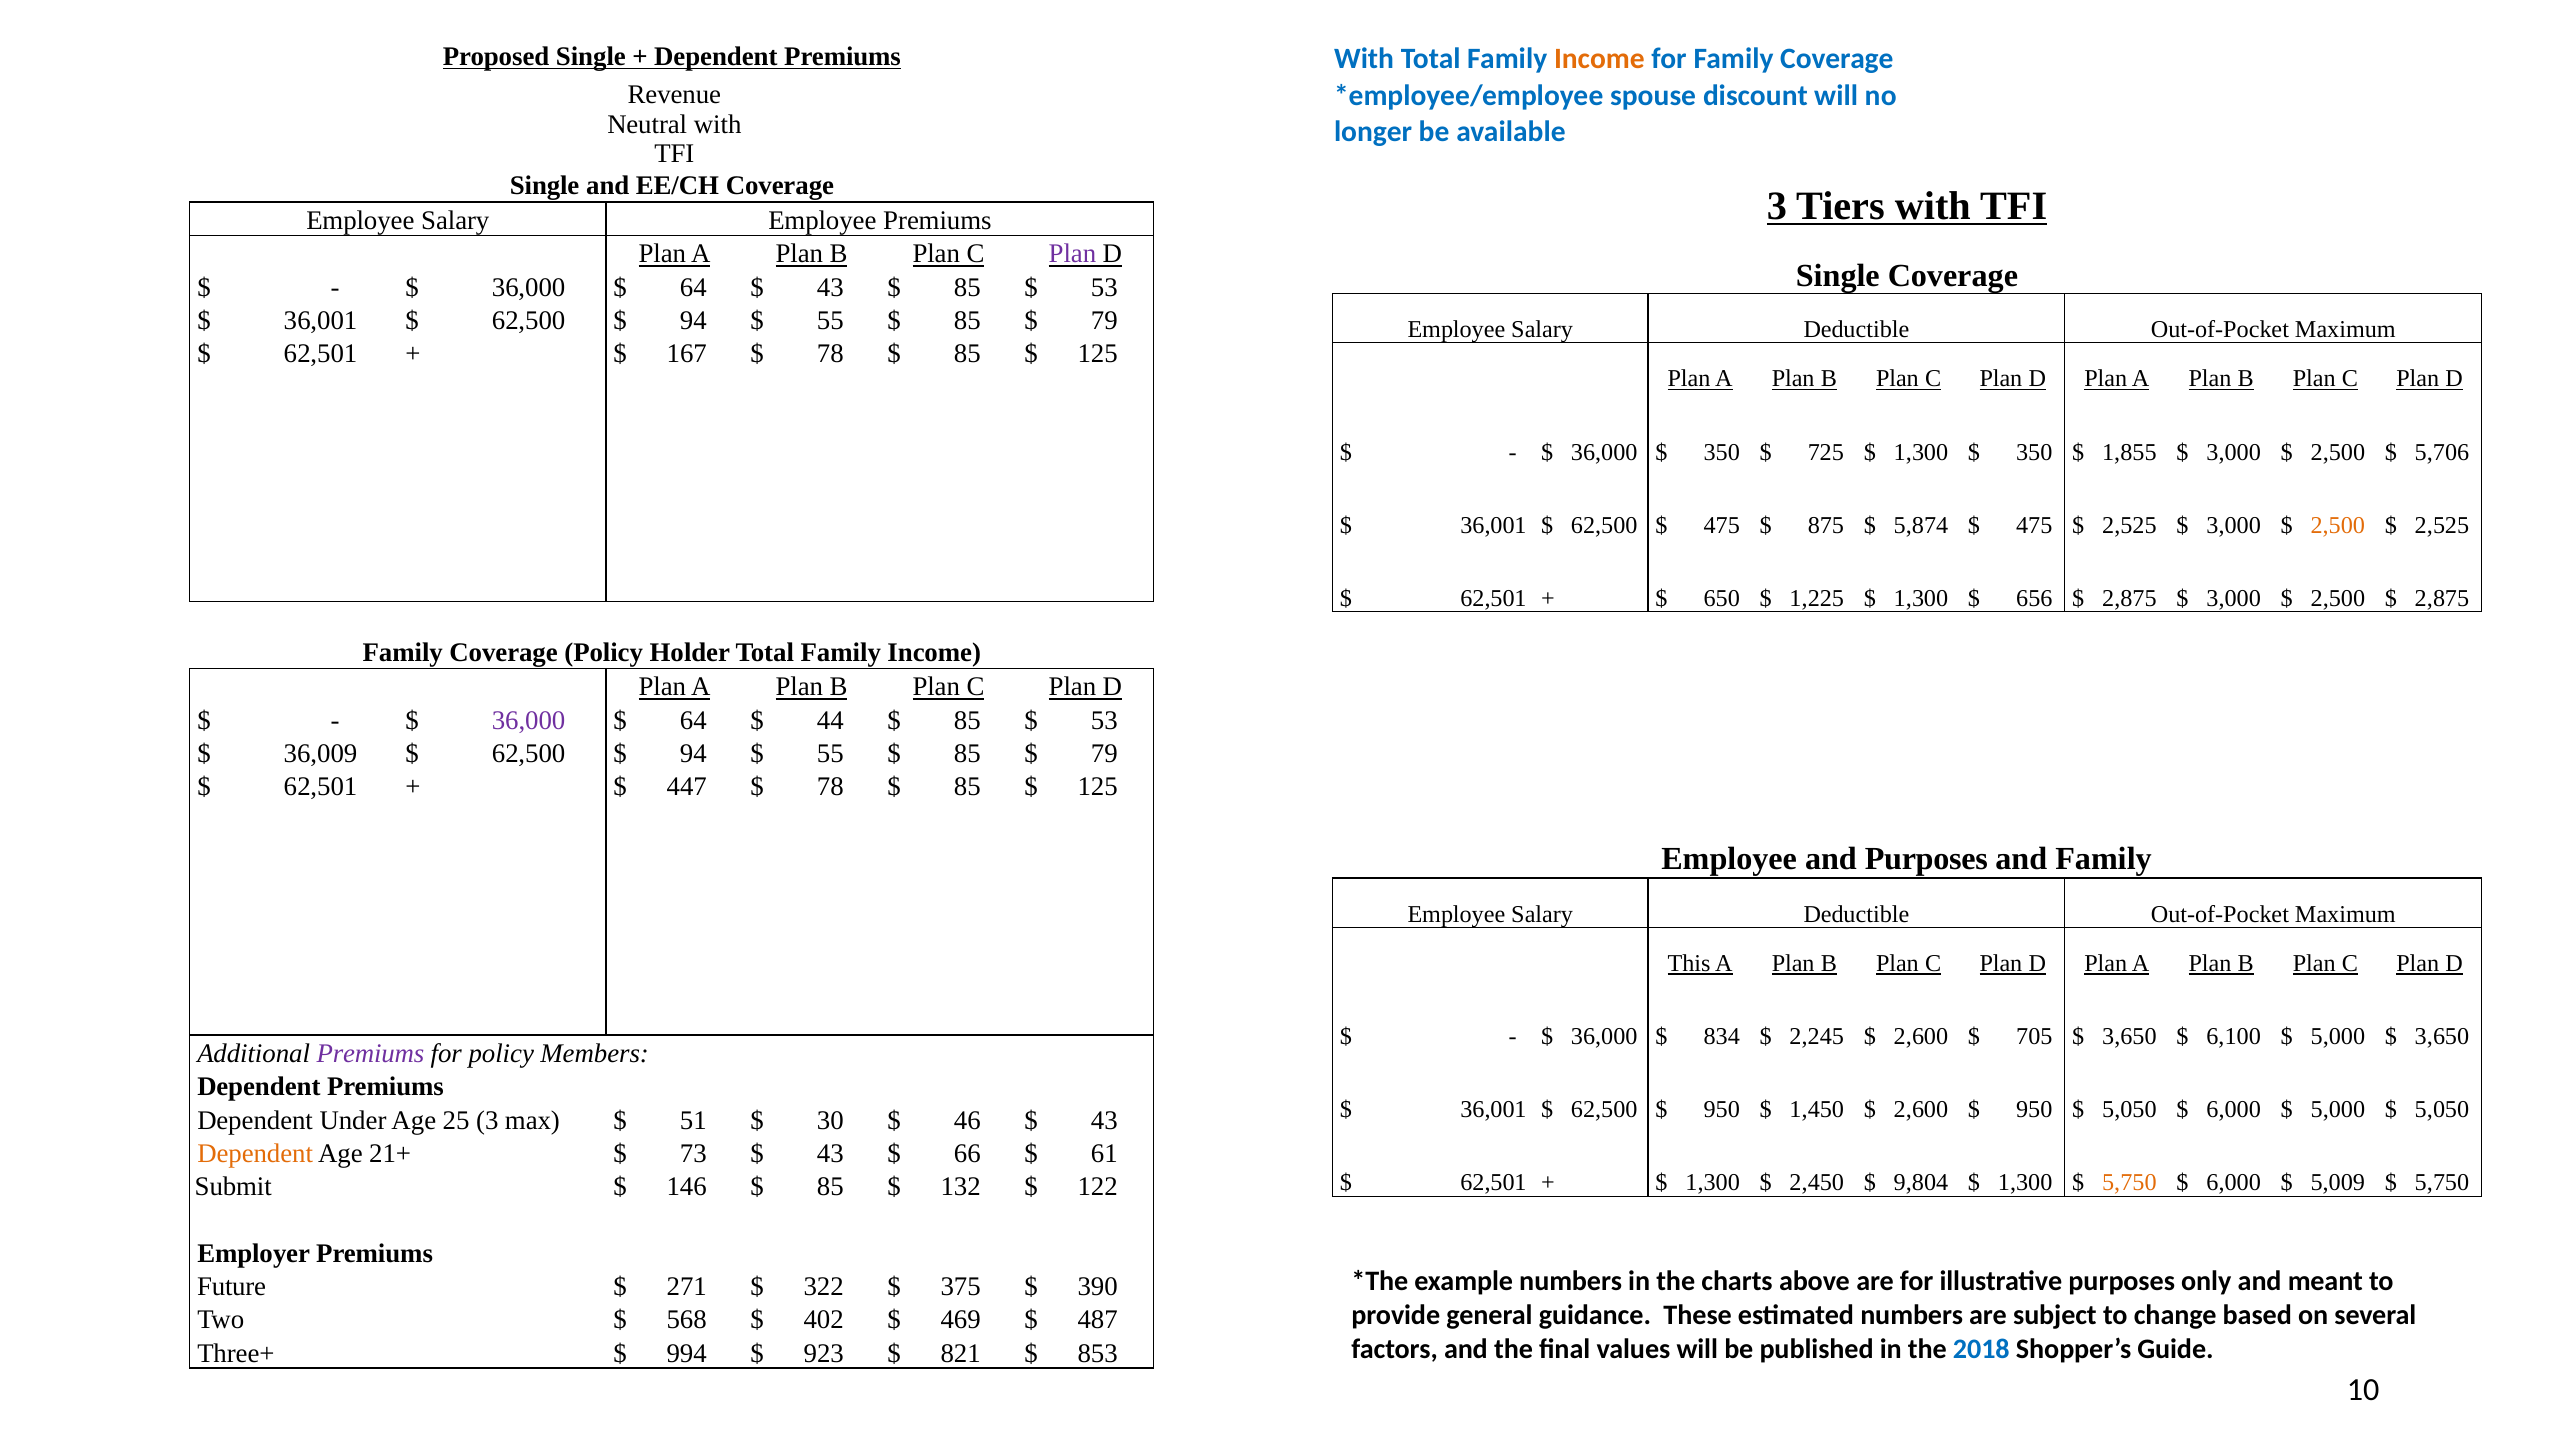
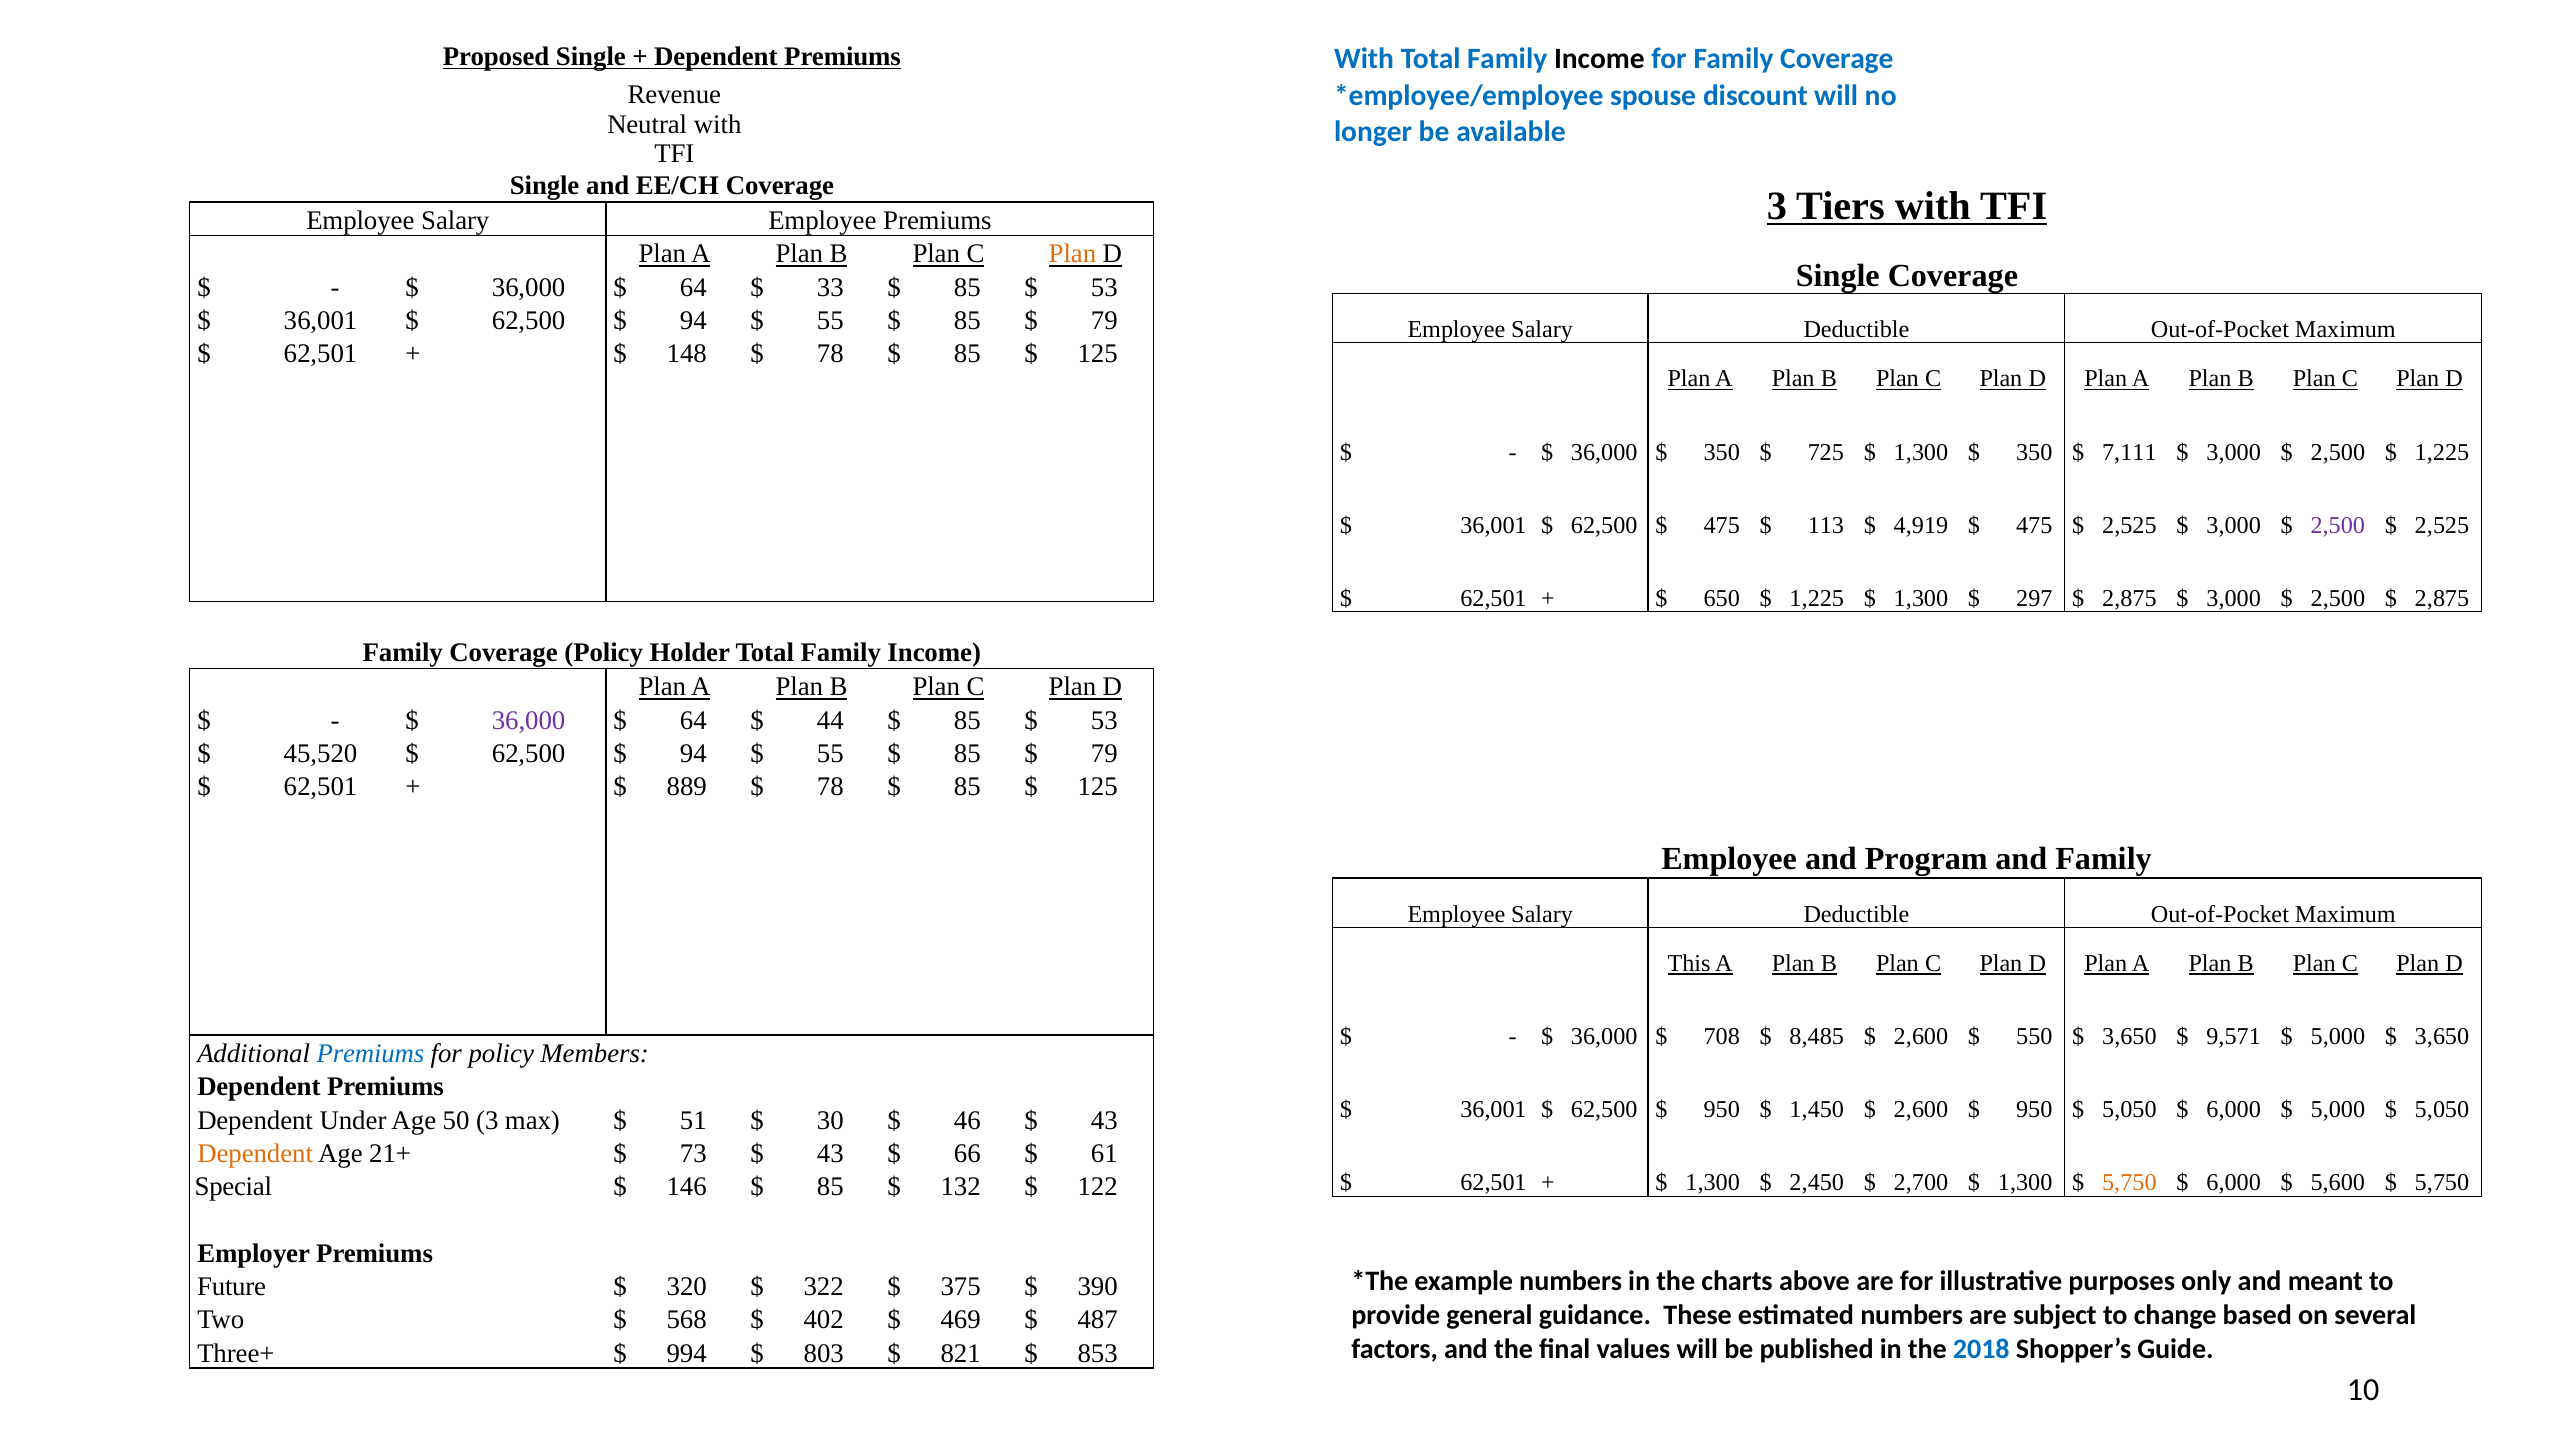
Income at (1599, 59) colour: orange -> black
Plan at (1072, 254) colour: purple -> orange
43 at (830, 287): 43 -> 33
167: 167 -> 148
1,855: 1,855 -> 7,111
5,706 at (2442, 452): 5,706 -> 1,225
875: 875 -> 113
5,874: 5,874 -> 4,919
2,500 at (2338, 525) colour: orange -> purple
656: 656 -> 297
36,009: 36,009 -> 45,520
447: 447 -> 889
and Purposes: Purposes -> Program
834: 834 -> 708
2,245: 2,245 -> 8,485
705: 705 -> 550
6,100: 6,100 -> 9,571
Premiums at (371, 1054) colour: purple -> blue
25: 25 -> 50
9,804: 9,804 -> 2,700
5,009: 5,009 -> 5,600
Submit: Submit -> Special
271: 271 -> 320
923: 923 -> 803
